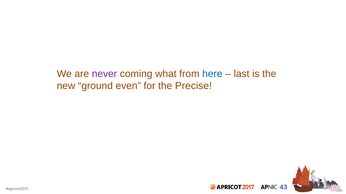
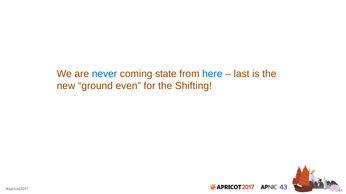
never colour: purple -> blue
what: what -> state
Precise: Precise -> Shifting
